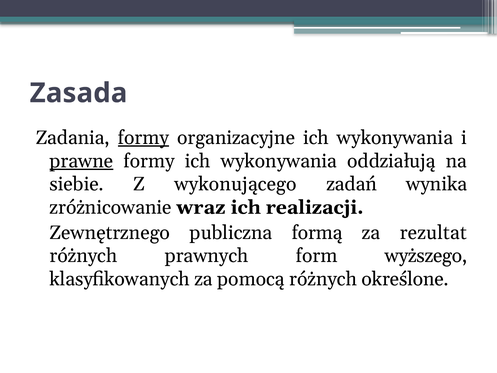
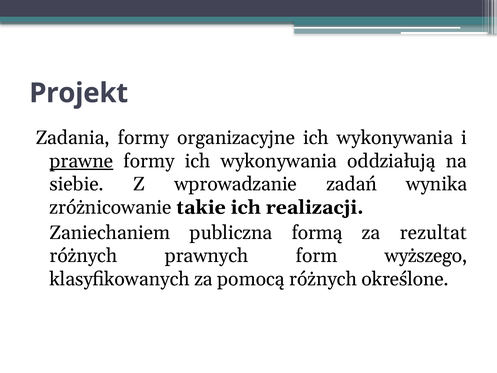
Zasada: Zasada -> Projekt
formy at (144, 138) underline: present -> none
wykonującego: wykonującego -> wprowadzanie
wraz: wraz -> takie
Zewnętrznego: Zewnętrznego -> Zaniechaniem
